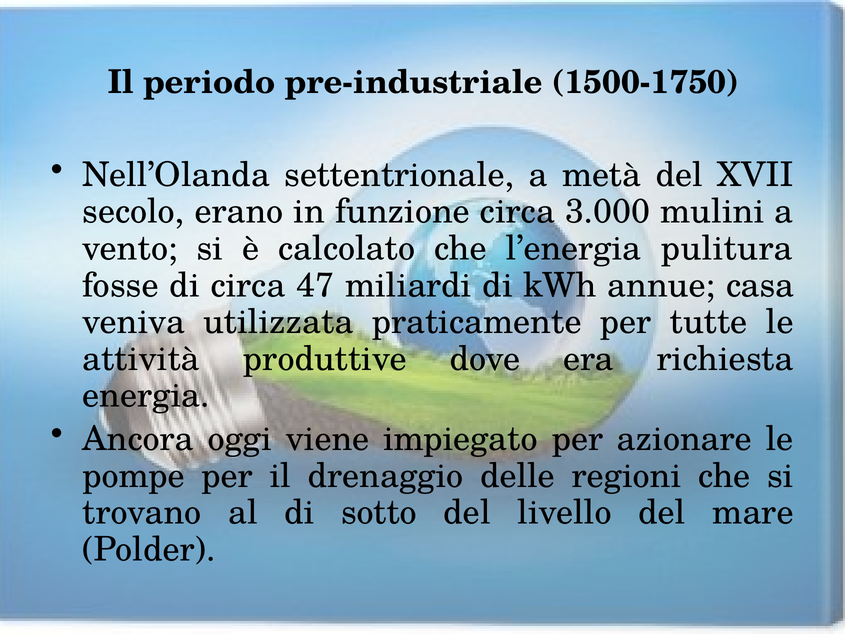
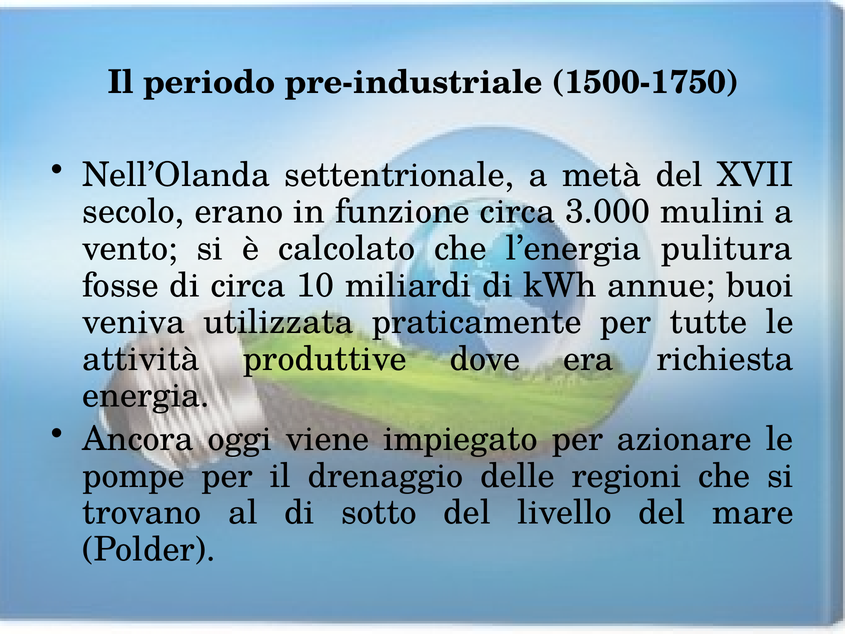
47: 47 -> 10
casa: casa -> buoi
